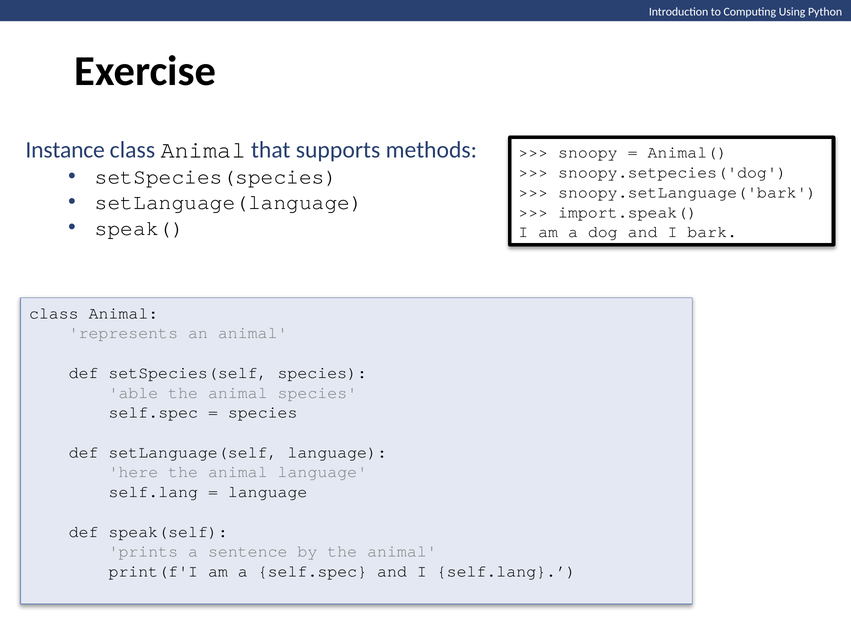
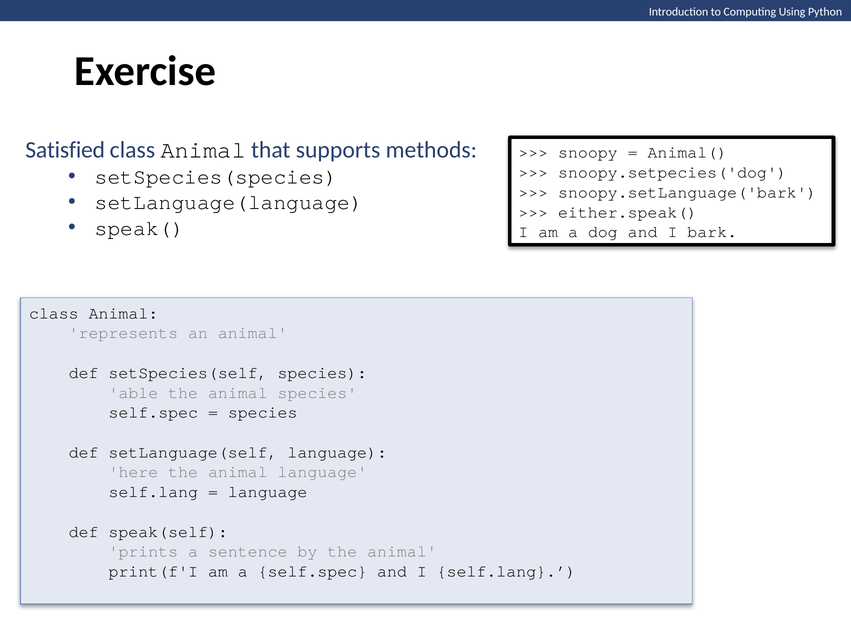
Instance: Instance -> Satisfied
import.speak(: import.speak( -> either.speak(
